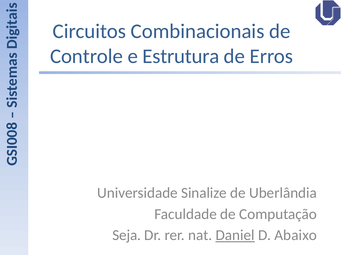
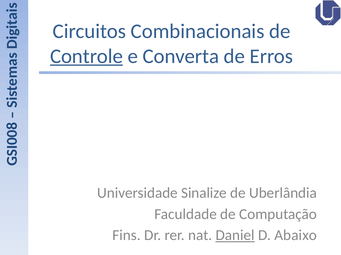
Controle underline: none -> present
Estrutura: Estrutura -> Converta
Seja: Seja -> Fins
